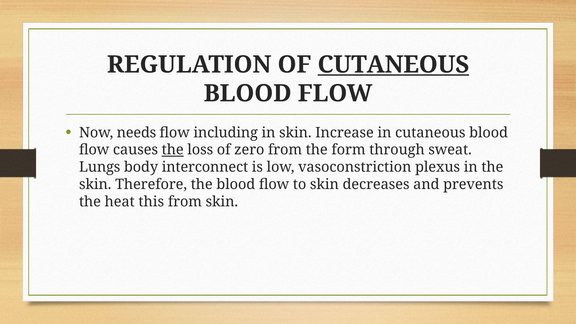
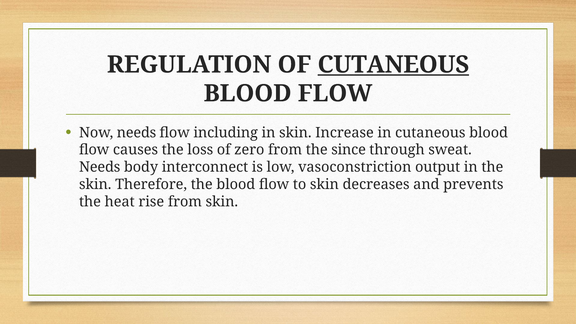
the at (173, 150) underline: present -> none
form: form -> since
Lungs at (100, 167): Lungs -> Needs
plexus: plexus -> output
this: this -> rise
